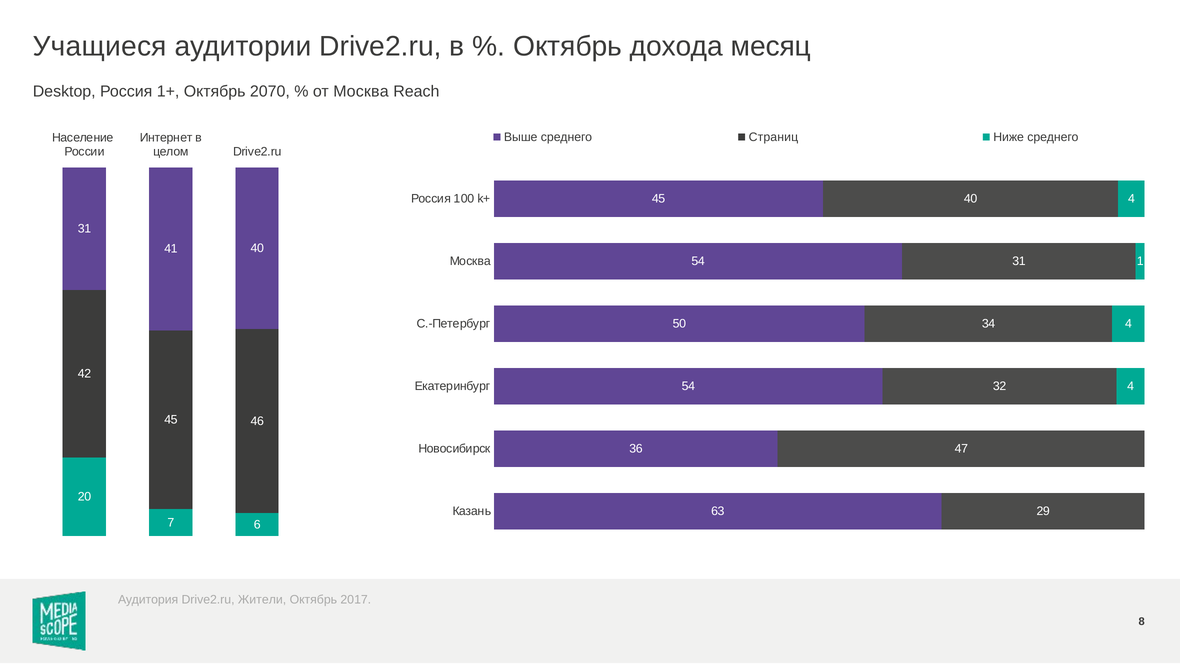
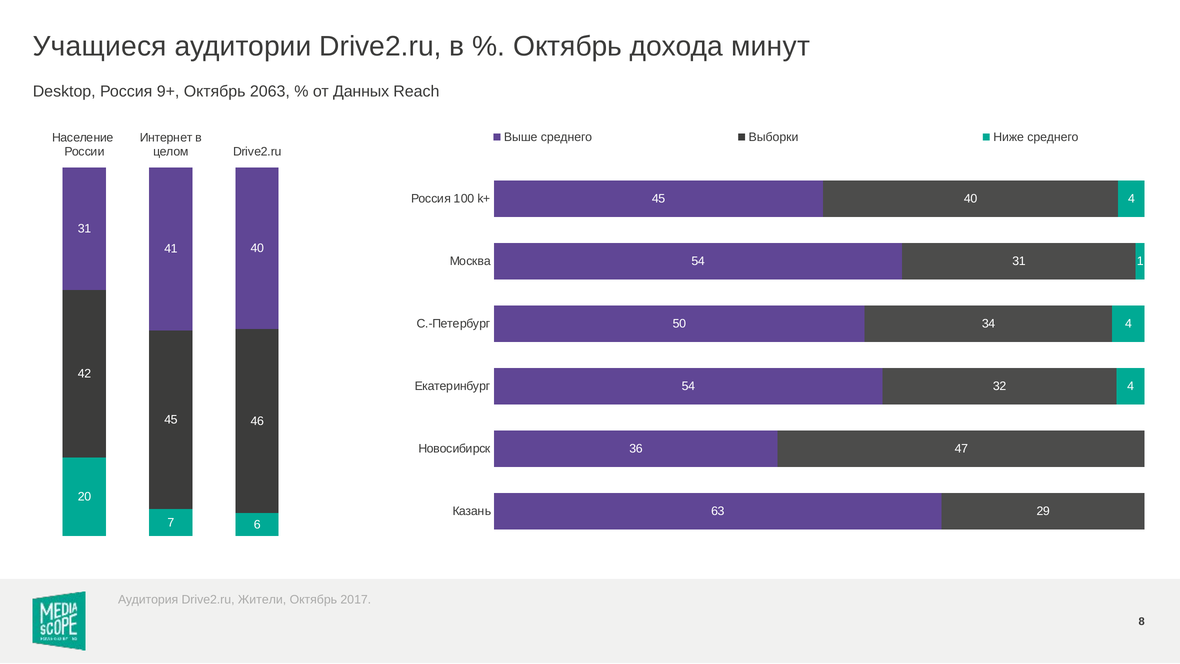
месяц: месяц -> минут
1+: 1+ -> 9+
2070: 2070 -> 2063
от Москва: Москва -> Данных
Страниц: Страниц -> Выборки
